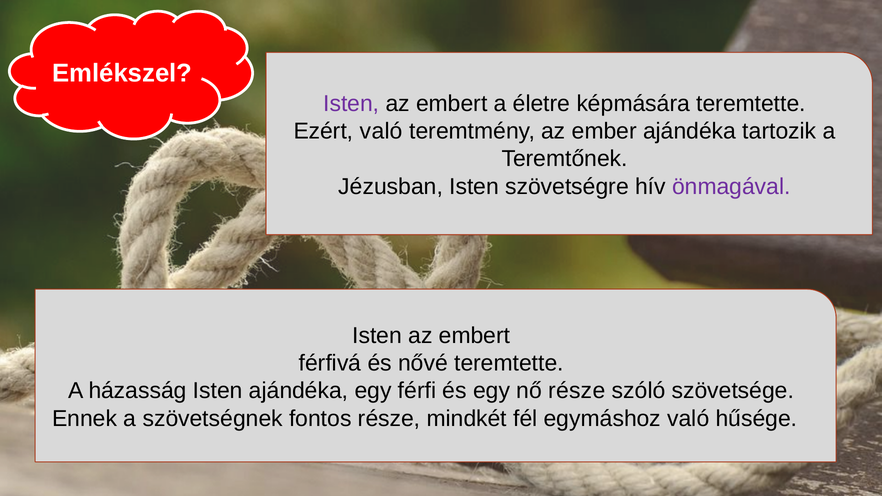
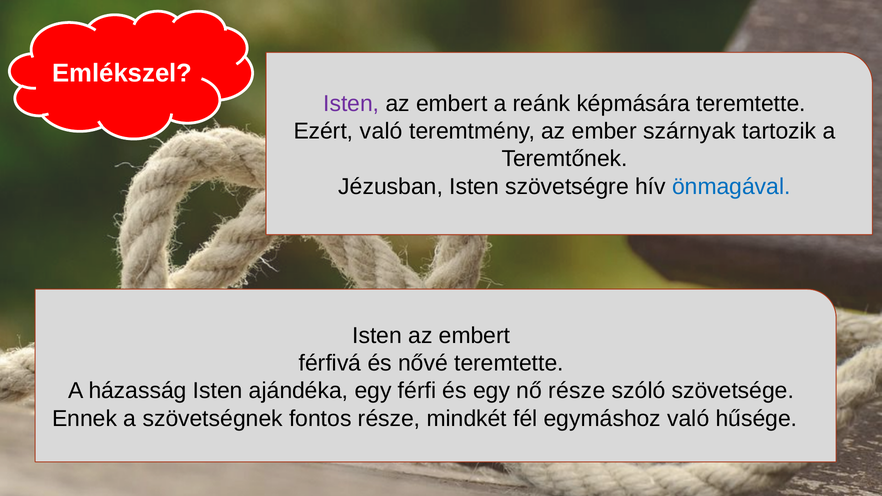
életre: életre -> reánk
ember ajándéka: ajándéka -> szárnyak
önmagával colour: purple -> blue
